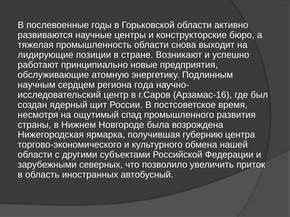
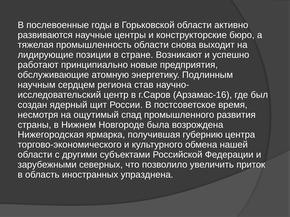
года: года -> став
автобусный: автобусный -> упразднена
